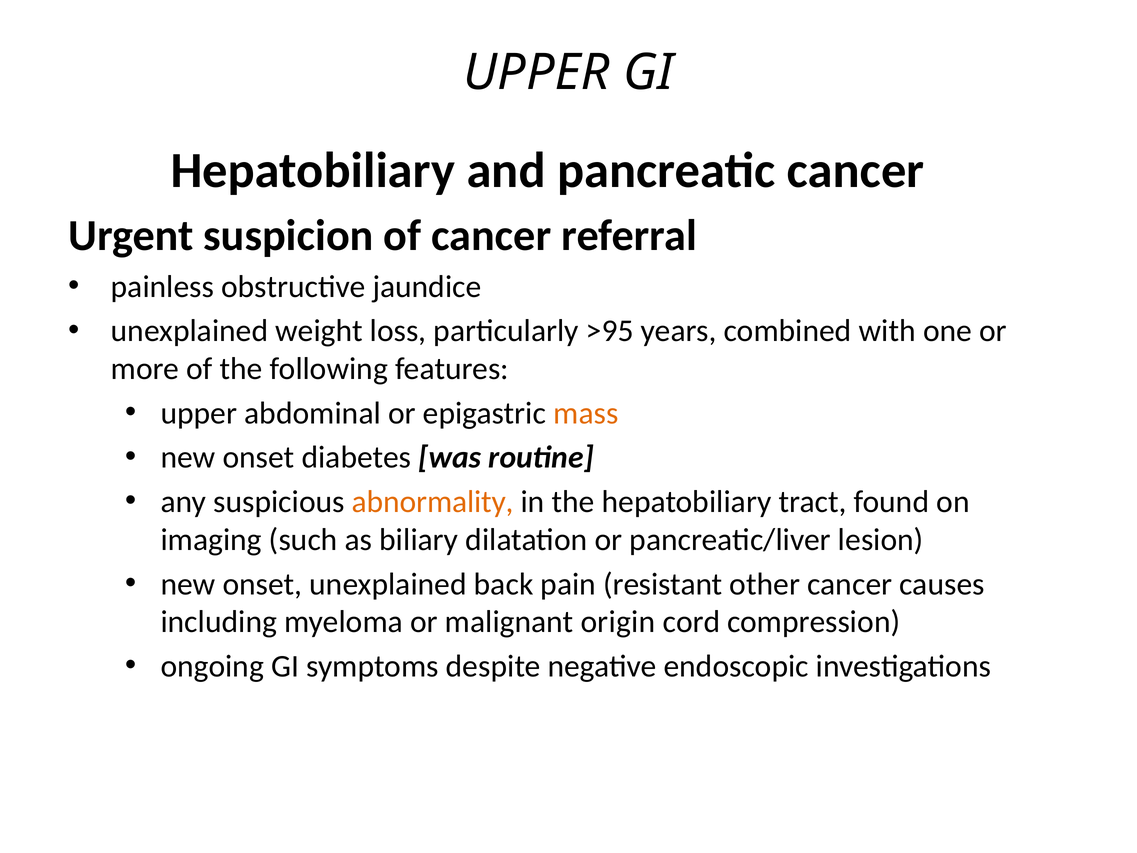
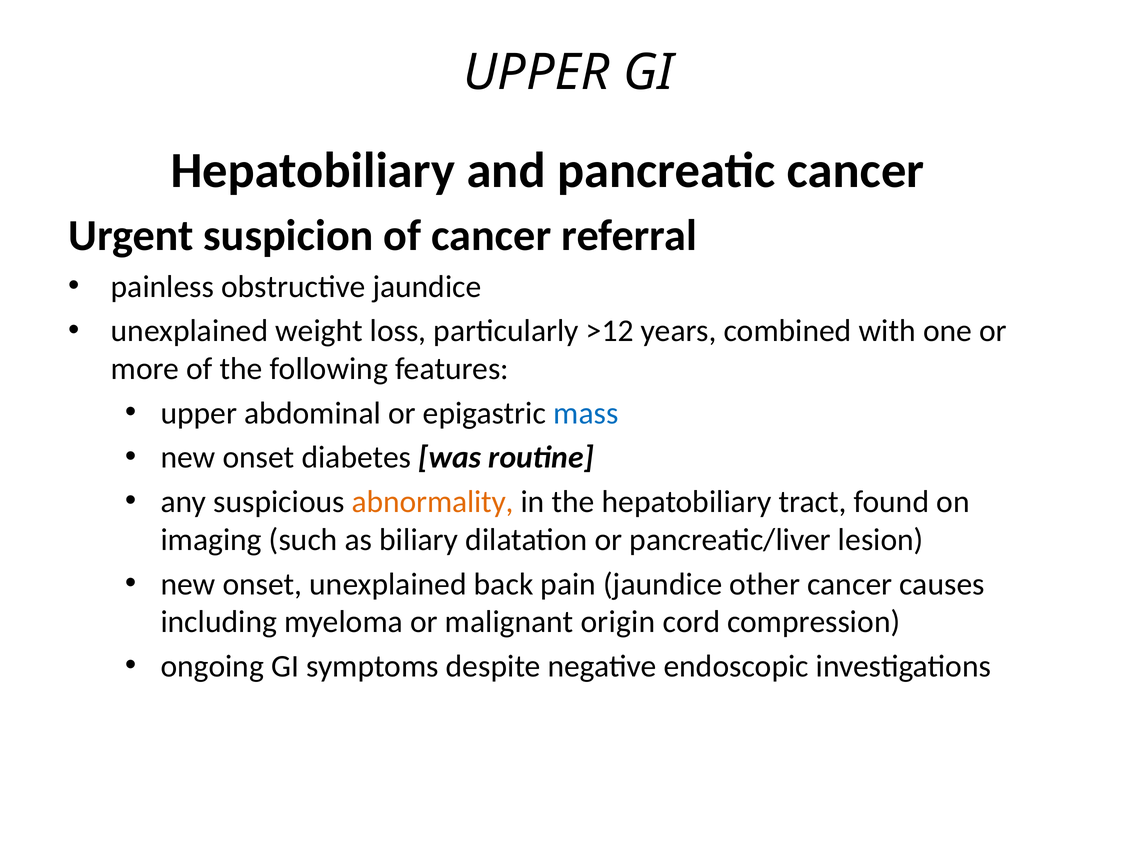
>95: >95 -> >12
mass colour: orange -> blue
pain resistant: resistant -> jaundice
